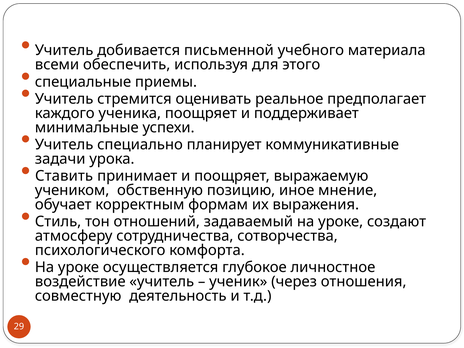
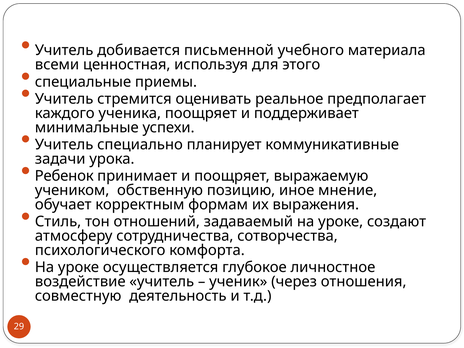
обеспечить: обеспечить -> ценностная
Ставить: Ставить -> Ребенок
